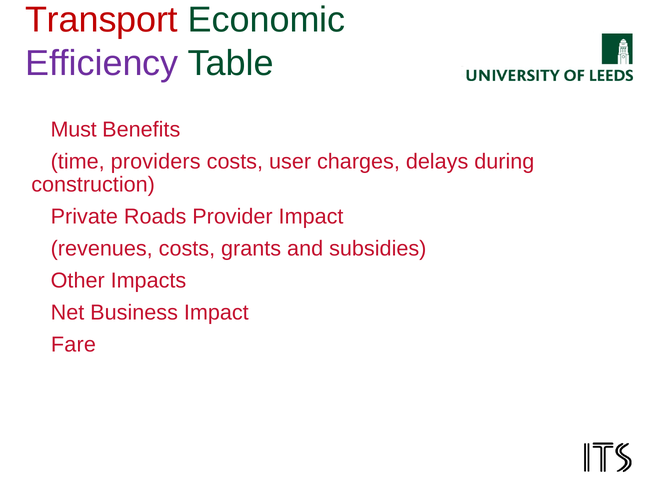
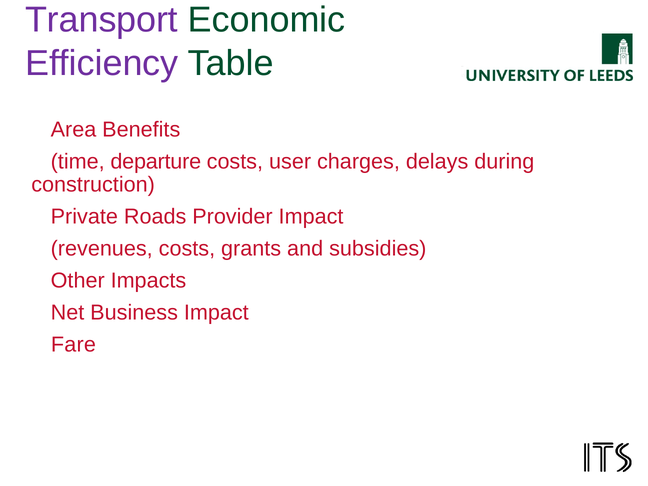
Transport colour: red -> purple
Must: Must -> Area
providers: providers -> departure
